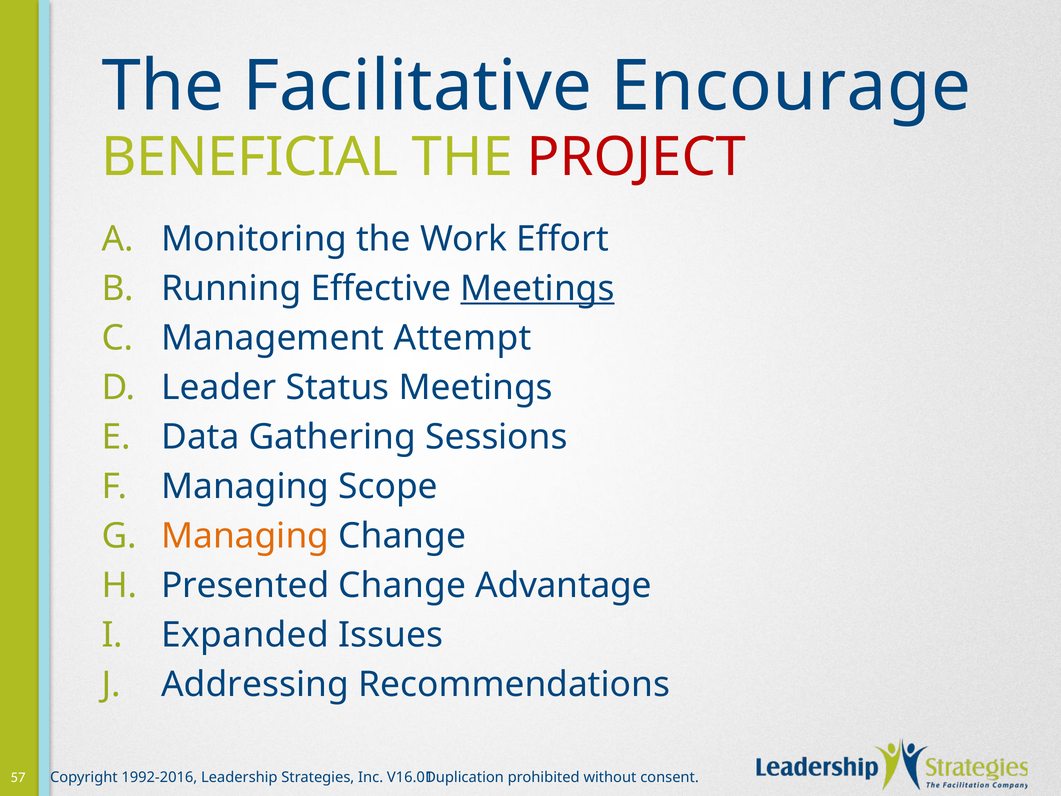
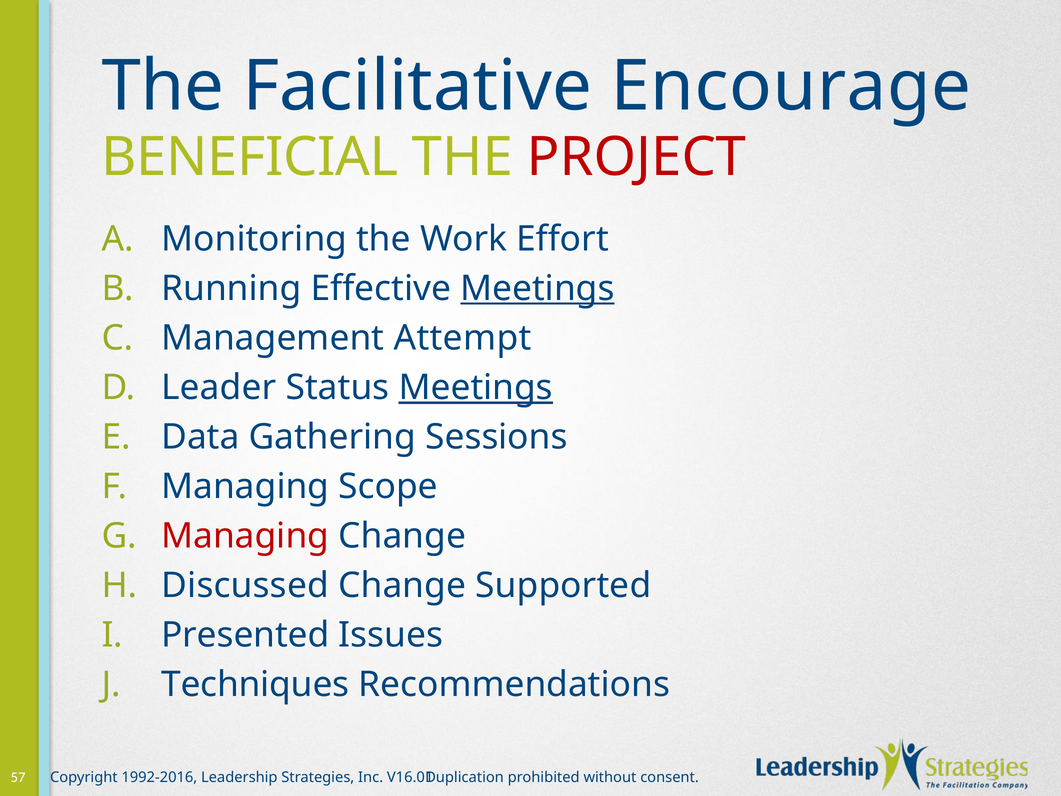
Meetings at (476, 387) underline: none -> present
Managing at (245, 536) colour: orange -> red
Presented: Presented -> Discussed
Advantage: Advantage -> Supported
Expanded: Expanded -> Presented
Addressing: Addressing -> Techniques
